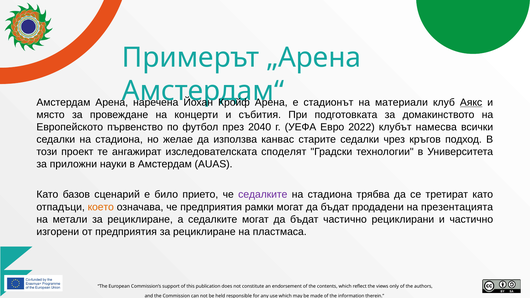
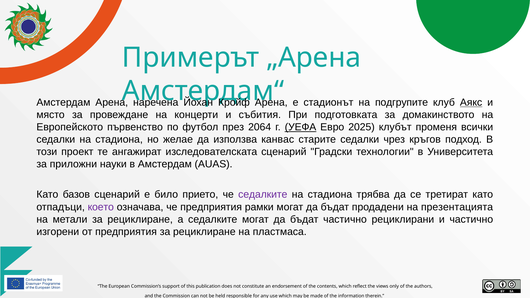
материали: материали -> подгрупите
2040: 2040 -> 2064
УЕФА underline: none -> present
2022: 2022 -> 2025
намесва: намесва -> променя
изследователската споделят: споделят -> сценарий
което colour: orange -> purple
